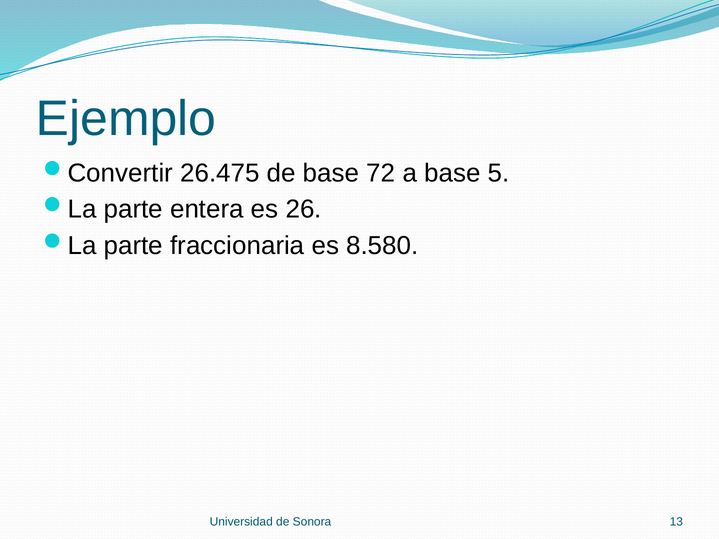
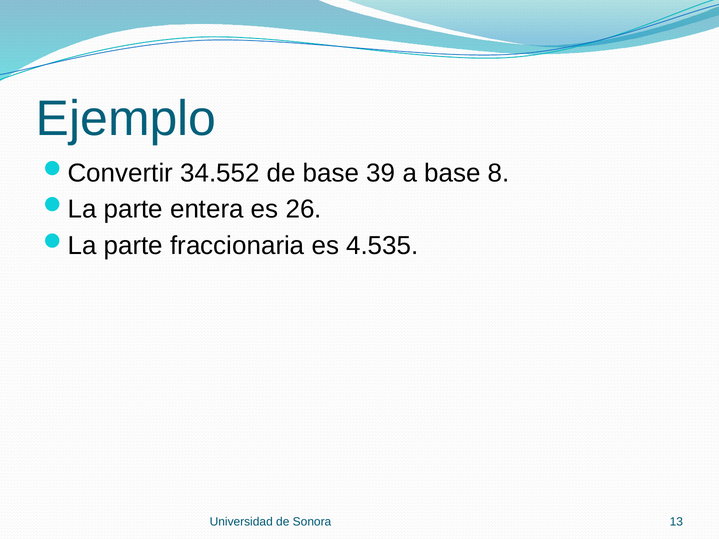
26.475: 26.475 -> 34.552
72: 72 -> 39
5: 5 -> 8
8.580: 8.580 -> 4.535
